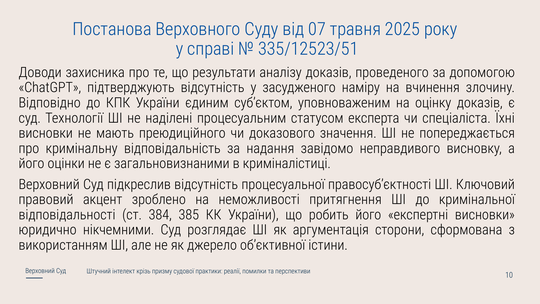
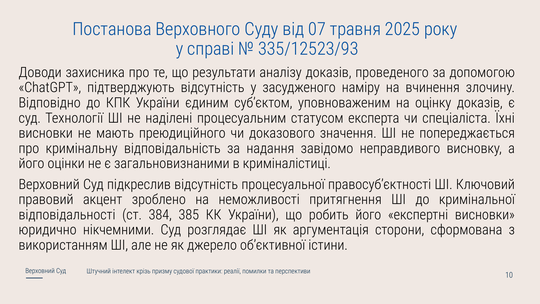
335/12523/51: 335/12523/51 -> 335/12523/93
